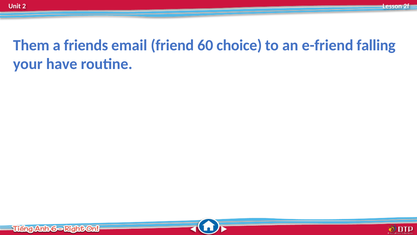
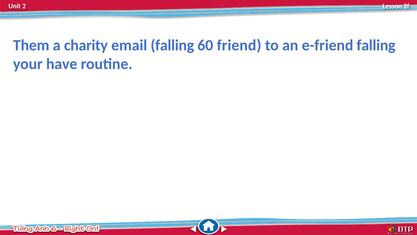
friends: friends -> charity
email friend: friend -> falling
choice: choice -> friend
